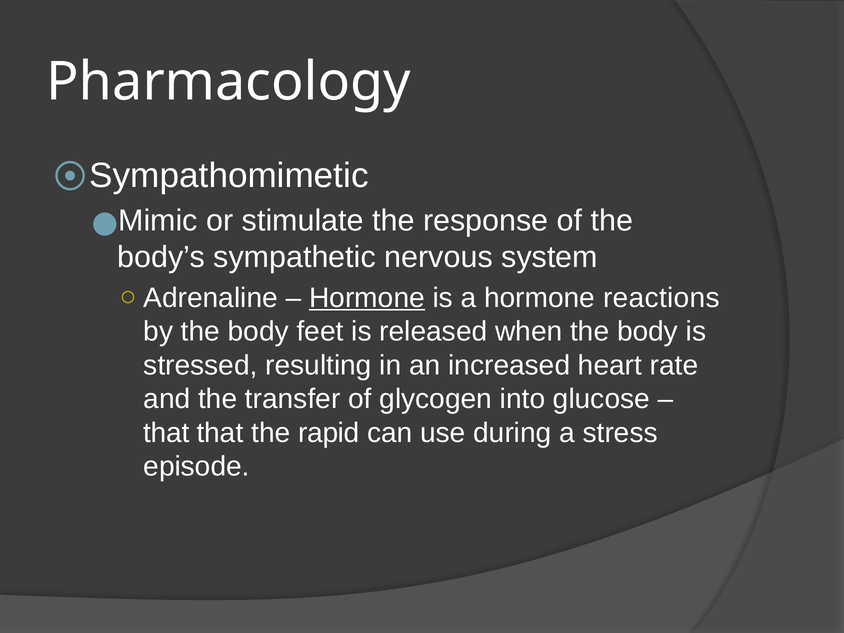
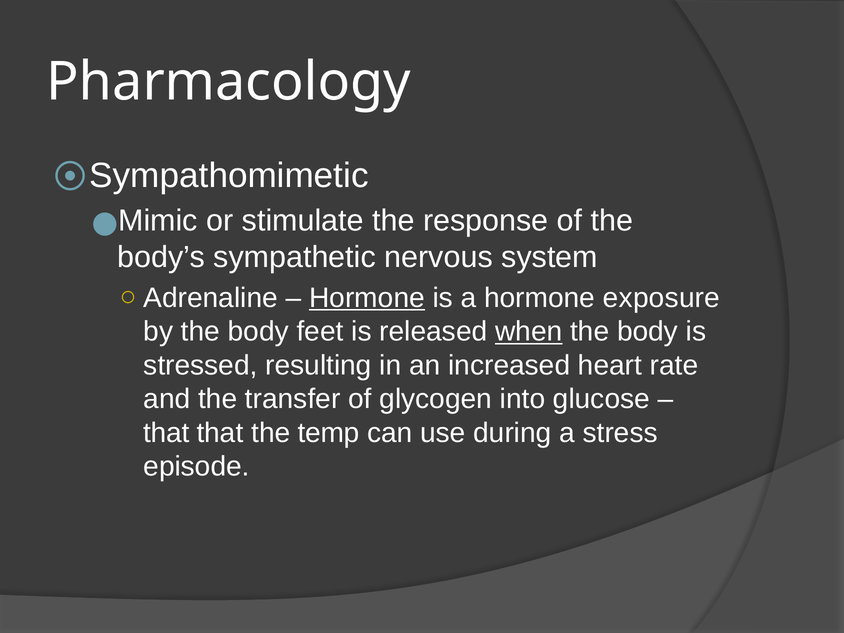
reactions: reactions -> exposure
when underline: none -> present
rapid: rapid -> temp
